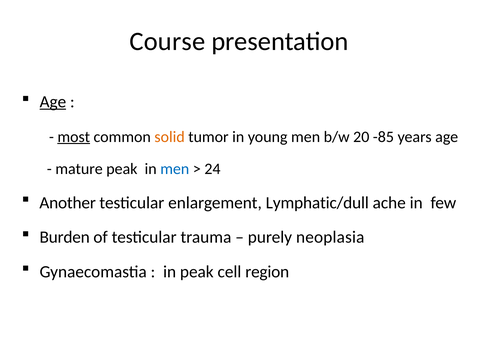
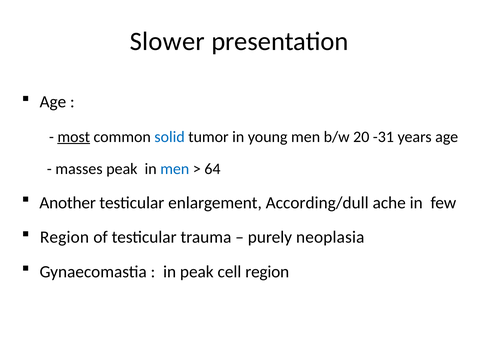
Course: Course -> Slower
Age at (53, 102) underline: present -> none
solid colour: orange -> blue
-85: -85 -> -31
mature: mature -> masses
24: 24 -> 64
Lymphatic/dull: Lymphatic/dull -> According/dull
Burden at (65, 238): Burden -> Region
